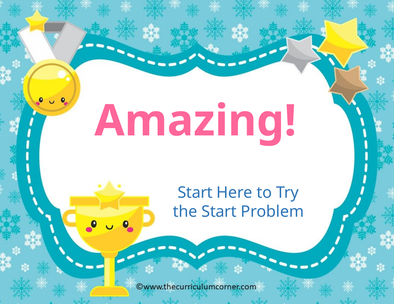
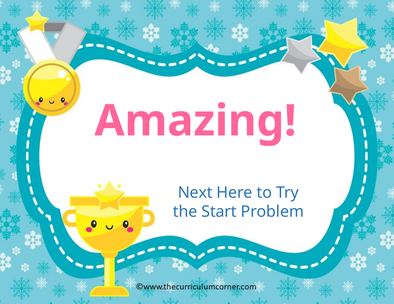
Start at (195, 193): Start -> Next
